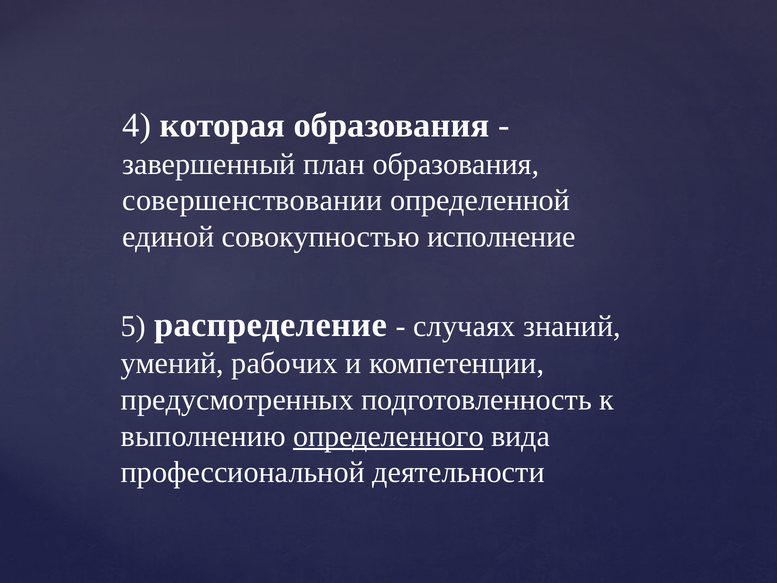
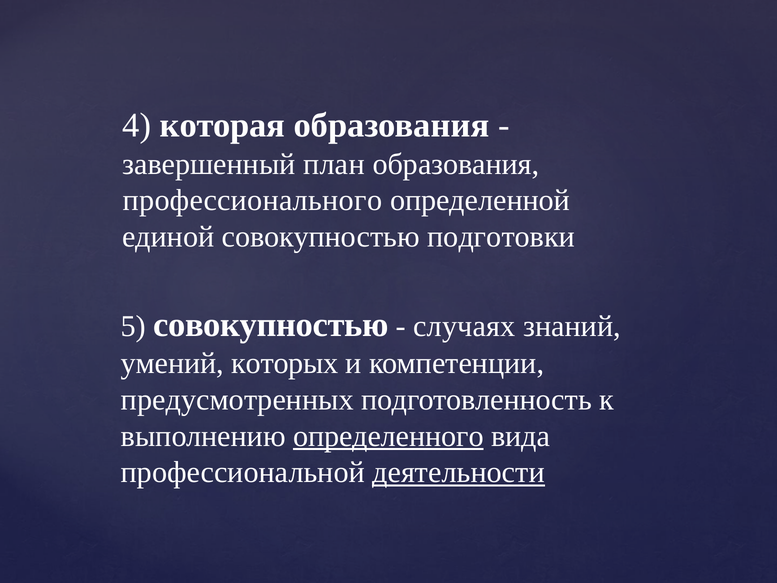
совершенствовании: совершенствовании -> профессионального
исполнение: исполнение -> подготовки
5 распределение: распределение -> совокупностью
рабочих: рабочих -> которых
деятельности underline: none -> present
